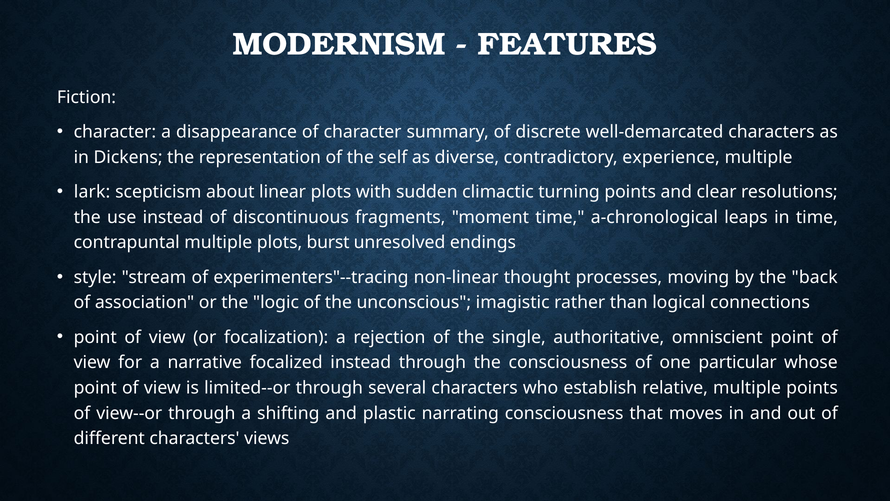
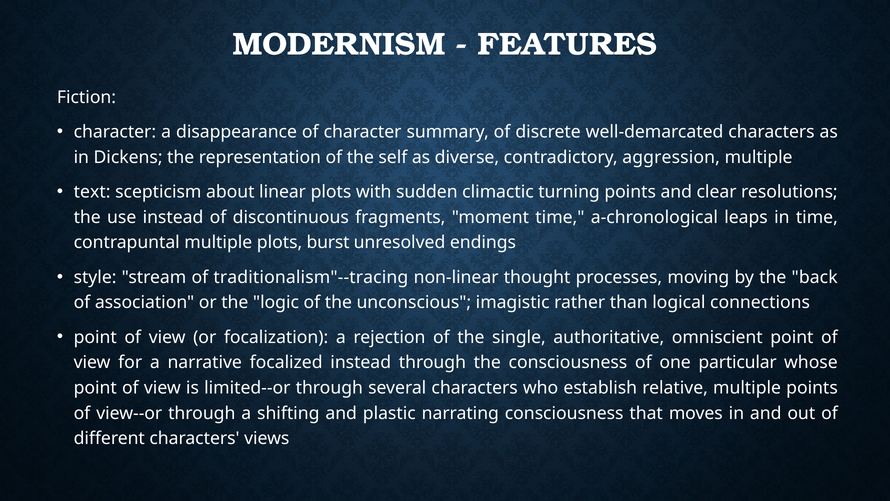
experience: experience -> aggression
lark: lark -> text
experimenters"--tracing: experimenters"--tracing -> traditionalism"--tracing
